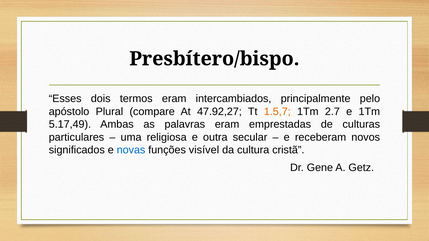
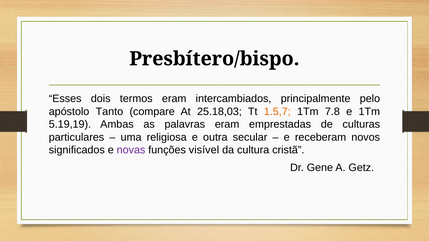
Plural: Plural -> Tanto
47.92,27: 47.92,27 -> 25.18,03
2.7: 2.7 -> 7.8
5.17,49: 5.17,49 -> 5.19,19
novas colour: blue -> purple
